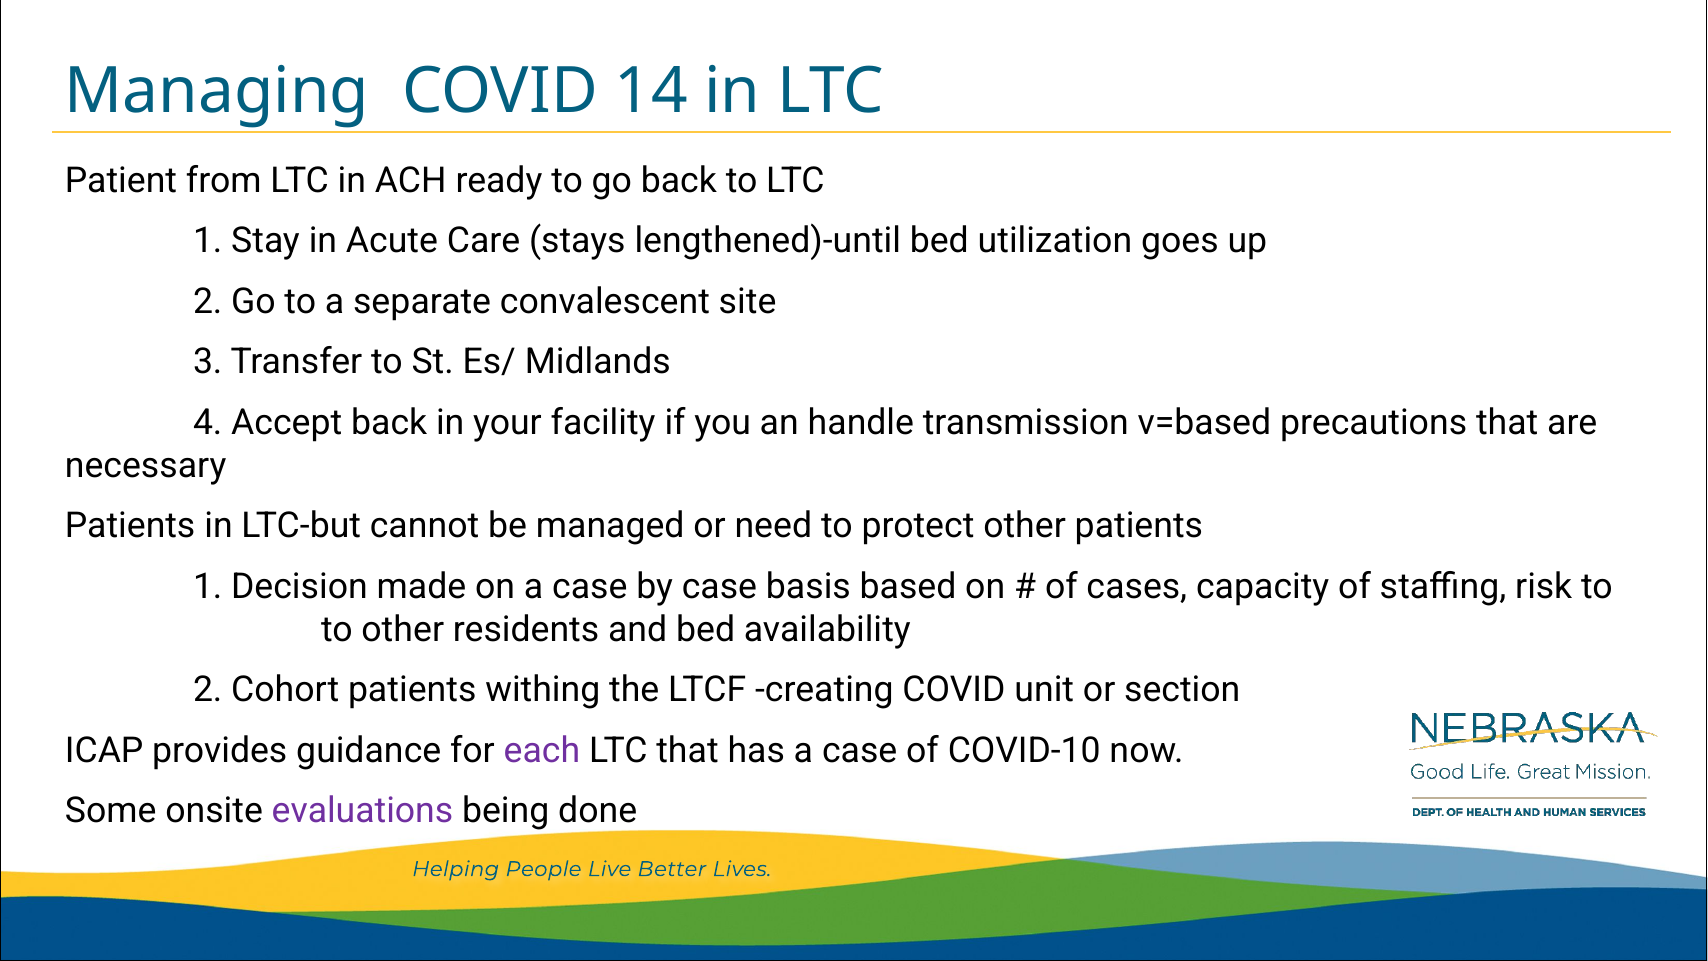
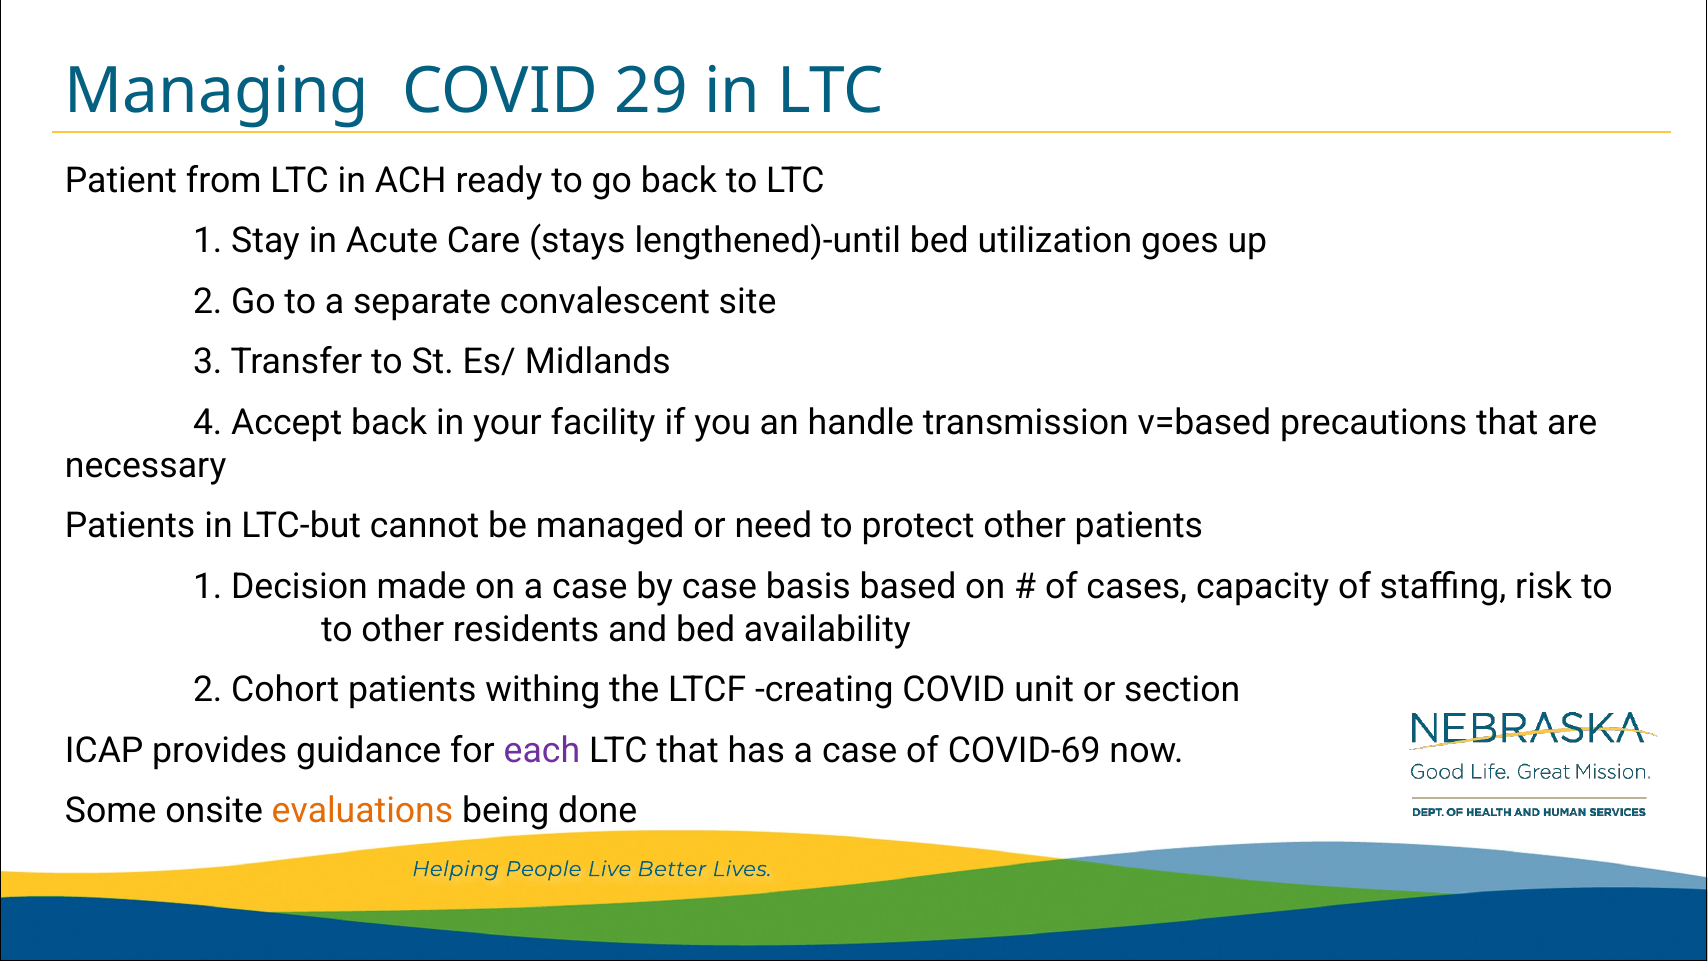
14: 14 -> 29
COVID-10: COVID-10 -> COVID-69
evaluations colour: purple -> orange
